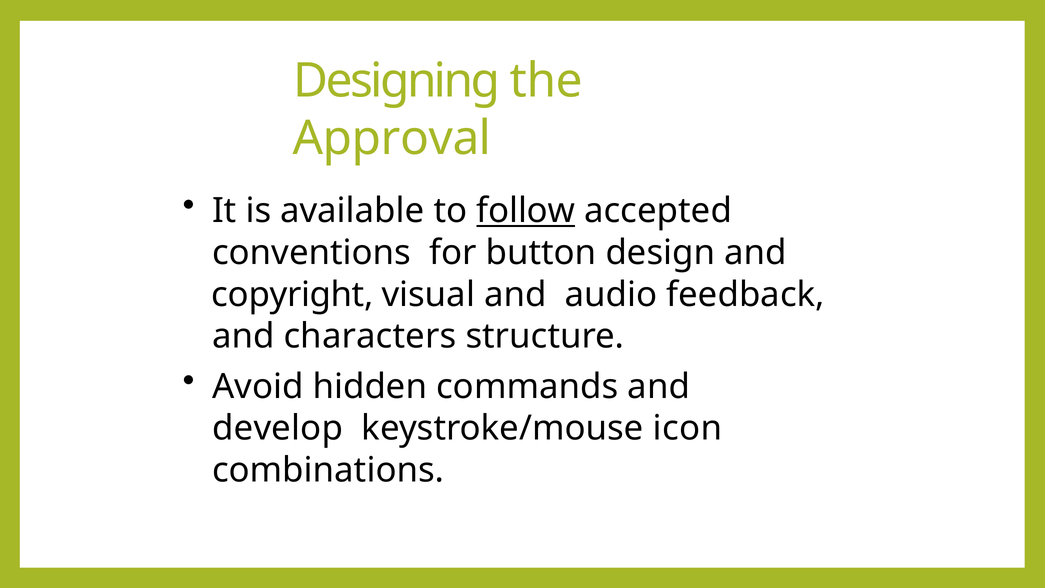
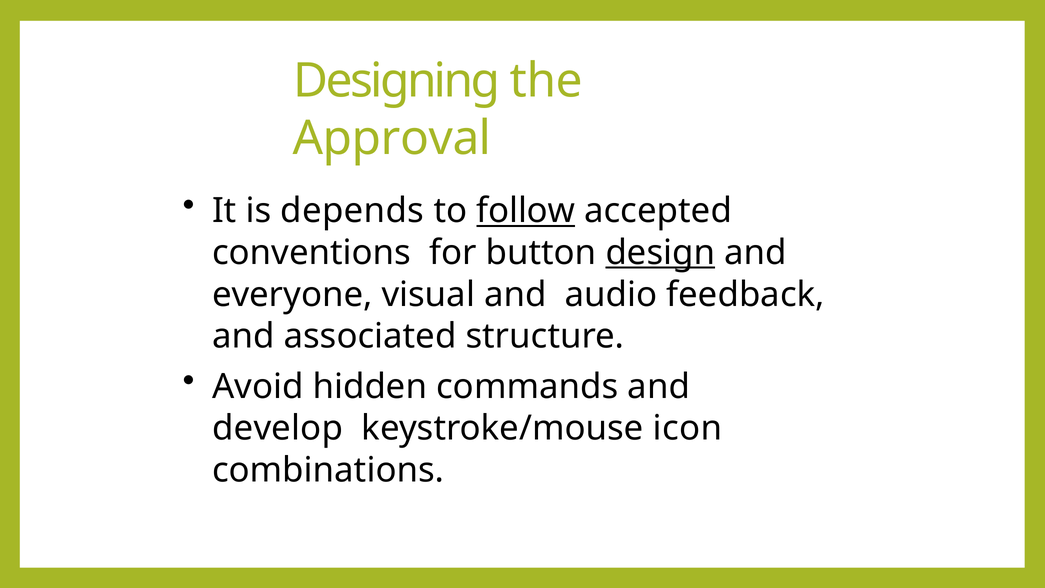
available: available -> depends
design underline: none -> present
copyright: copyright -> everyone
characters: characters -> associated
